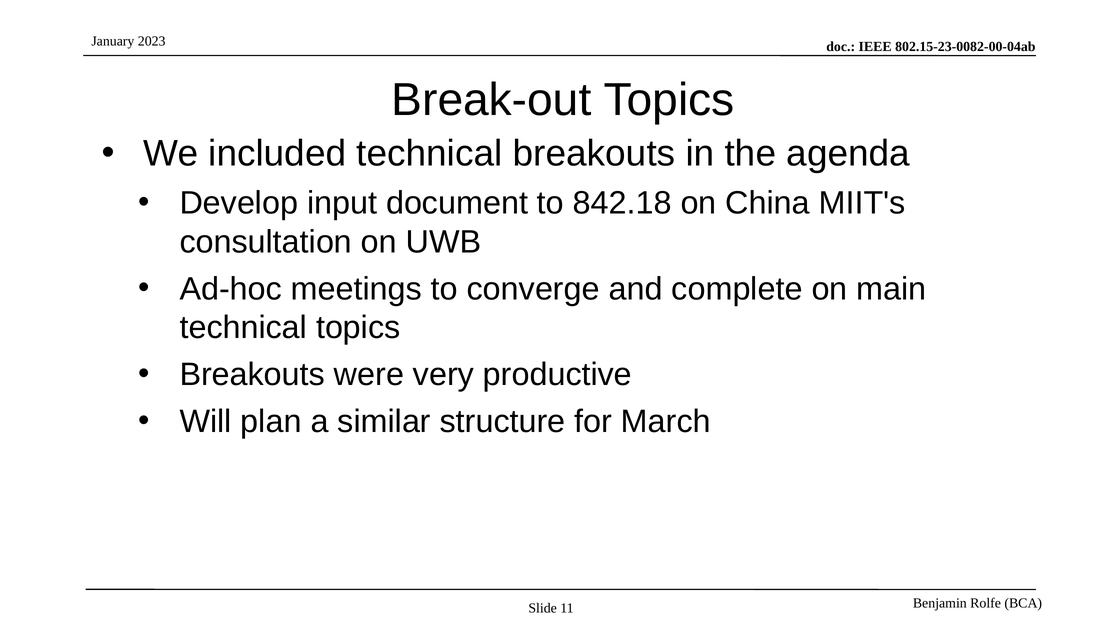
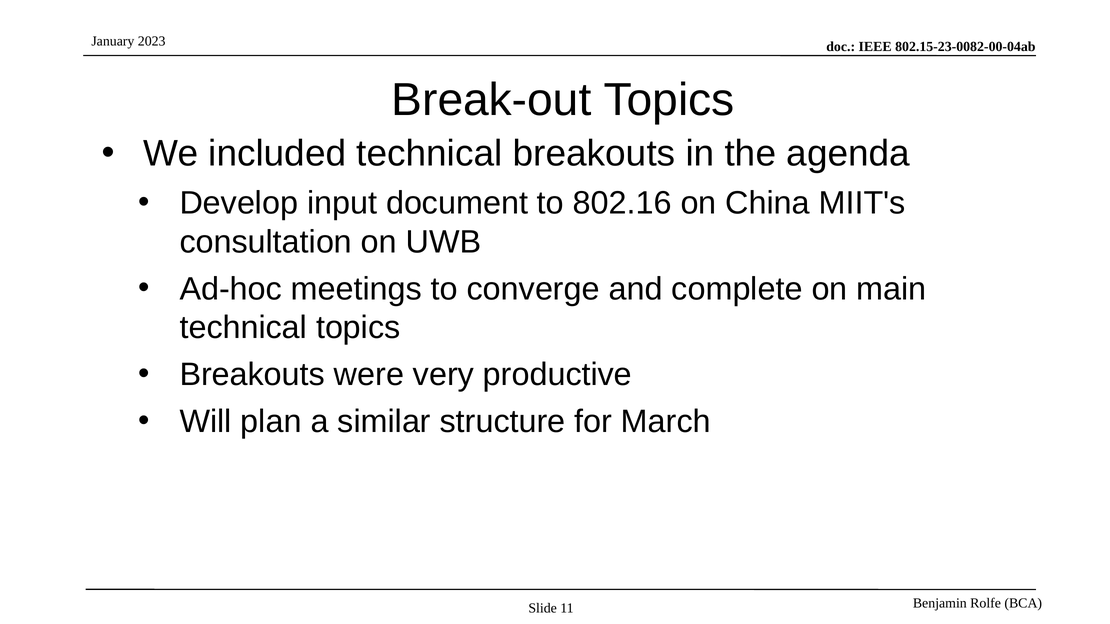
842.18: 842.18 -> 802.16
